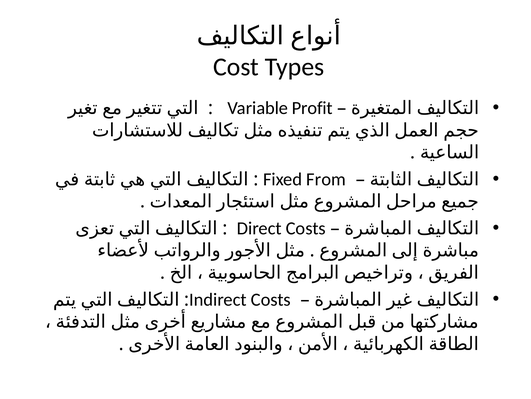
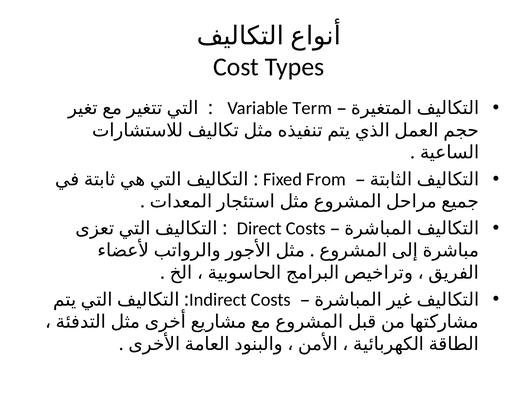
Profit: Profit -> Term
